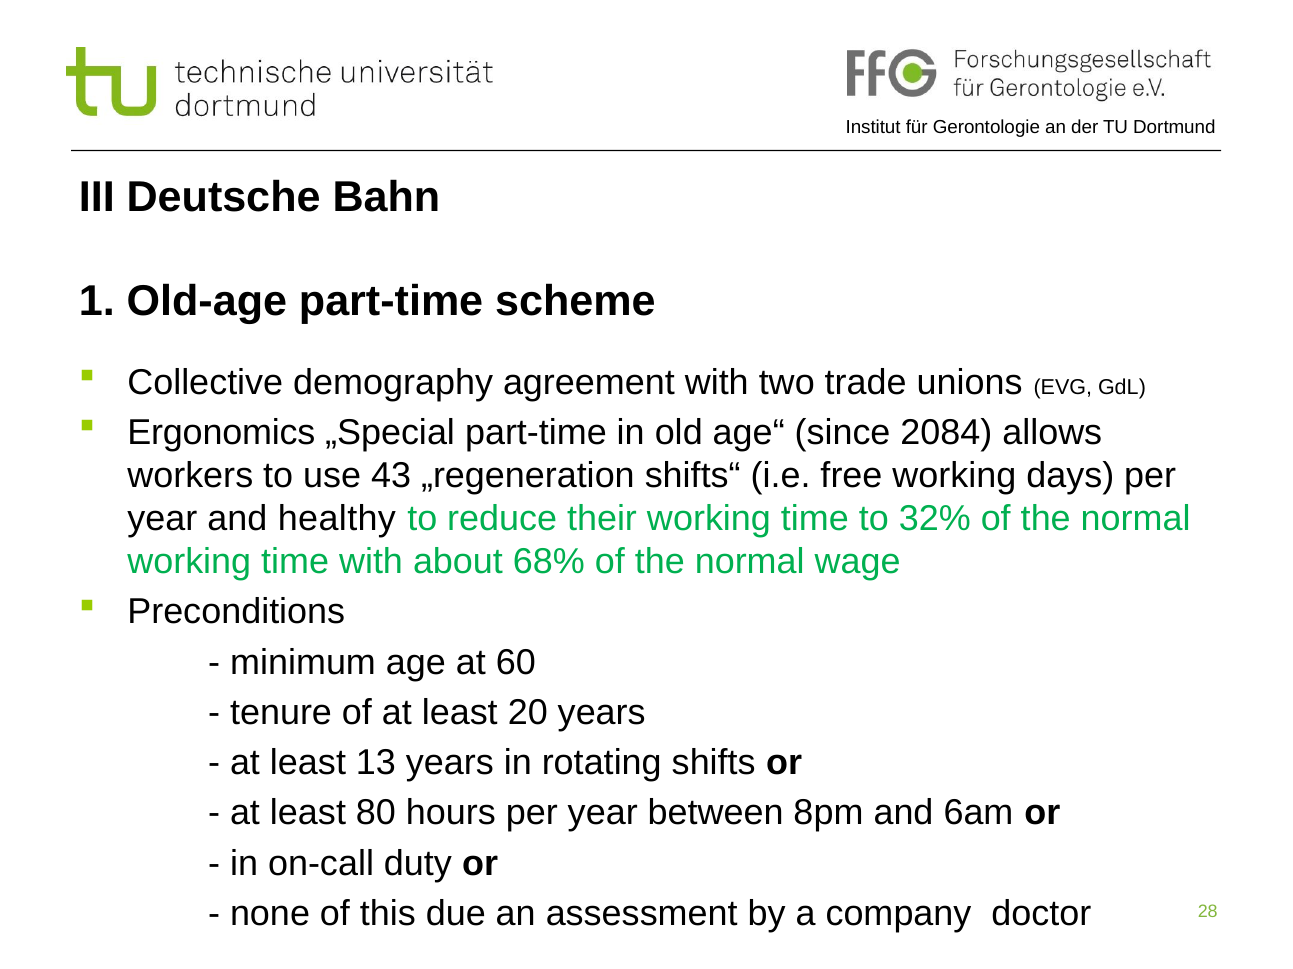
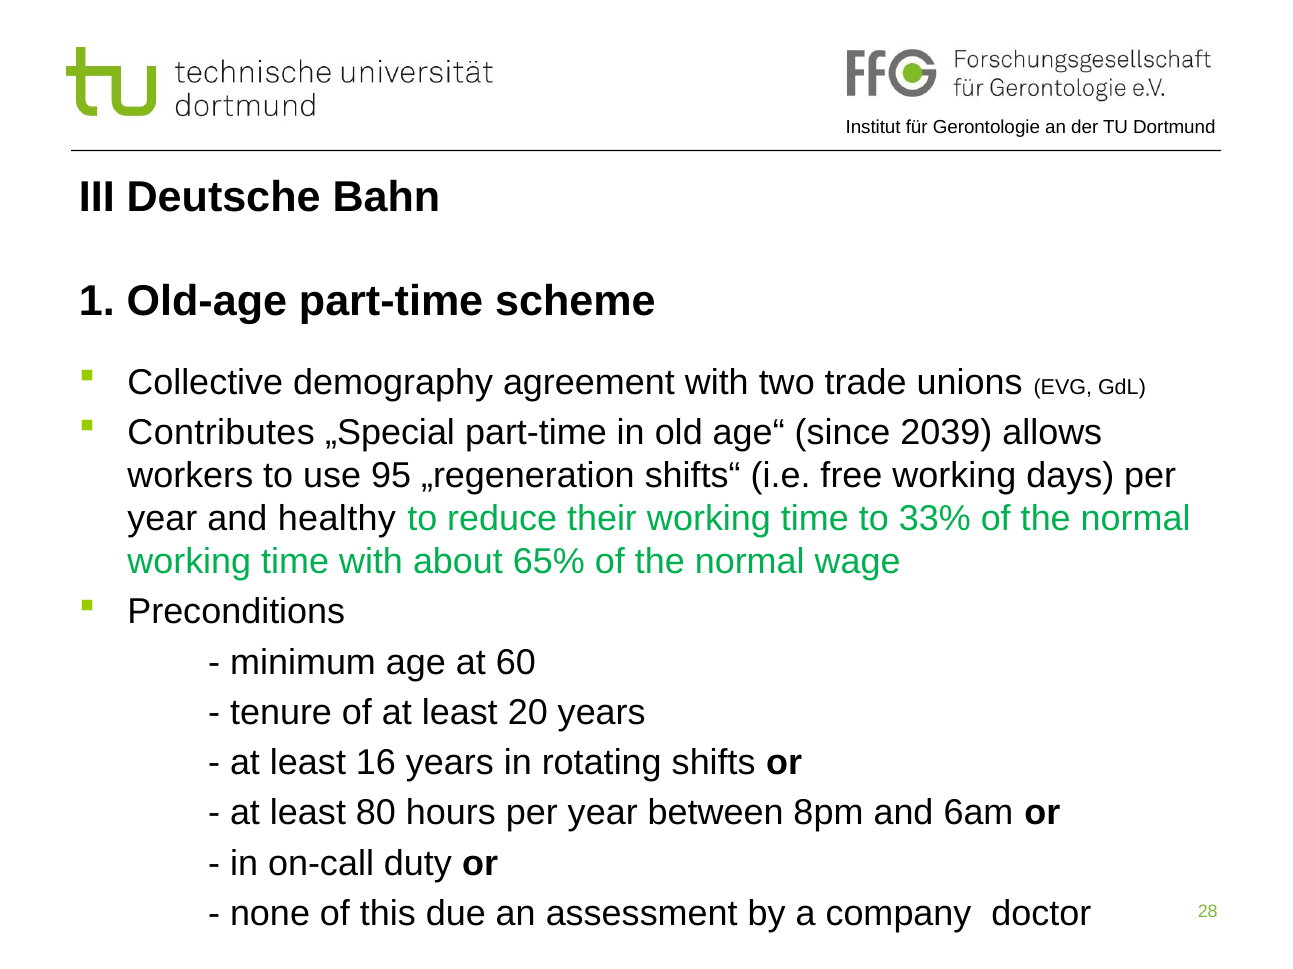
Ergonomics: Ergonomics -> Contributes
2084: 2084 -> 2039
43: 43 -> 95
32%: 32% -> 33%
68%: 68% -> 65%
13: 13 -> 16
